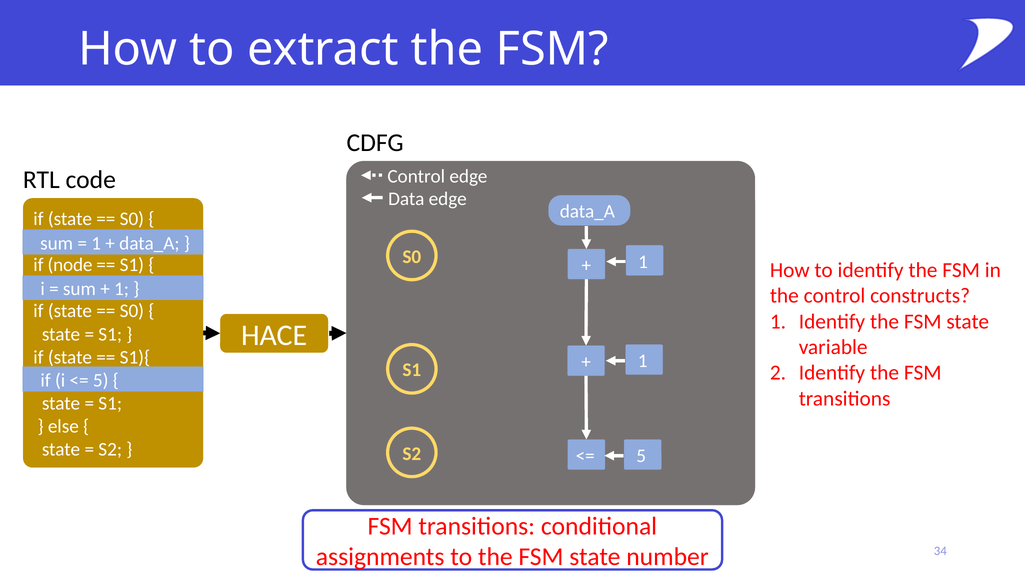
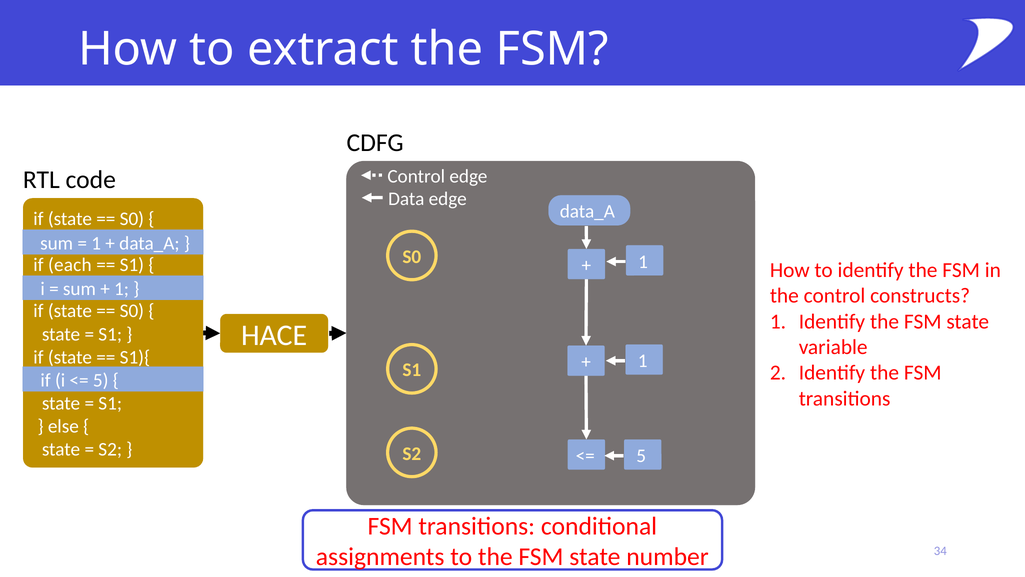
node: node -> each
